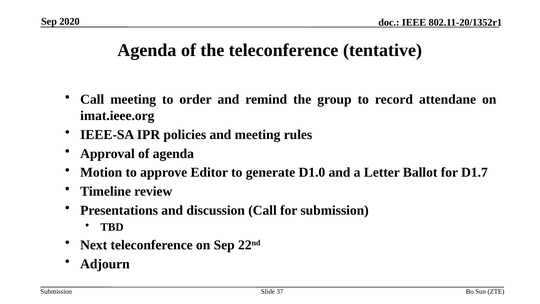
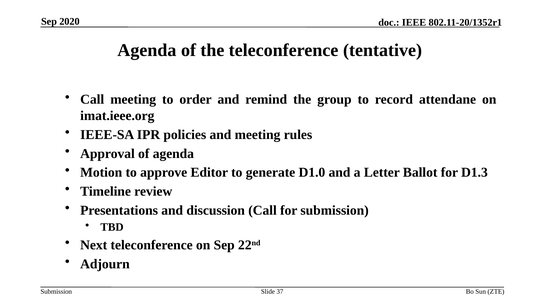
D1.7: D1.7 -> D1.3
